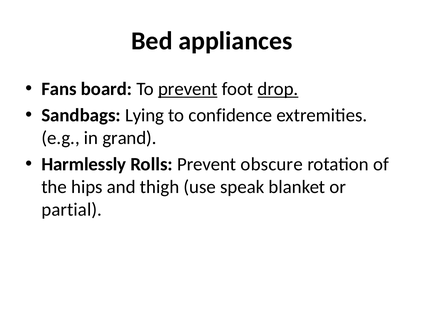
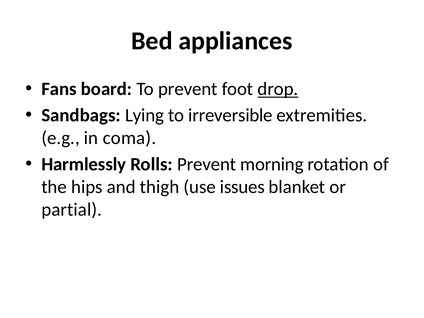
prevent at (188, 89) underline: present -> none
confidence: confidence -> irreversible
grand: grand -> coma
obscure: obscure -> morning
speak: speak -> issues
